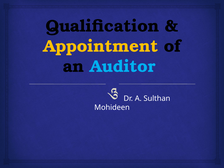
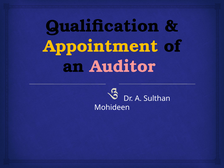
Auditor colour: light blue -> pink
